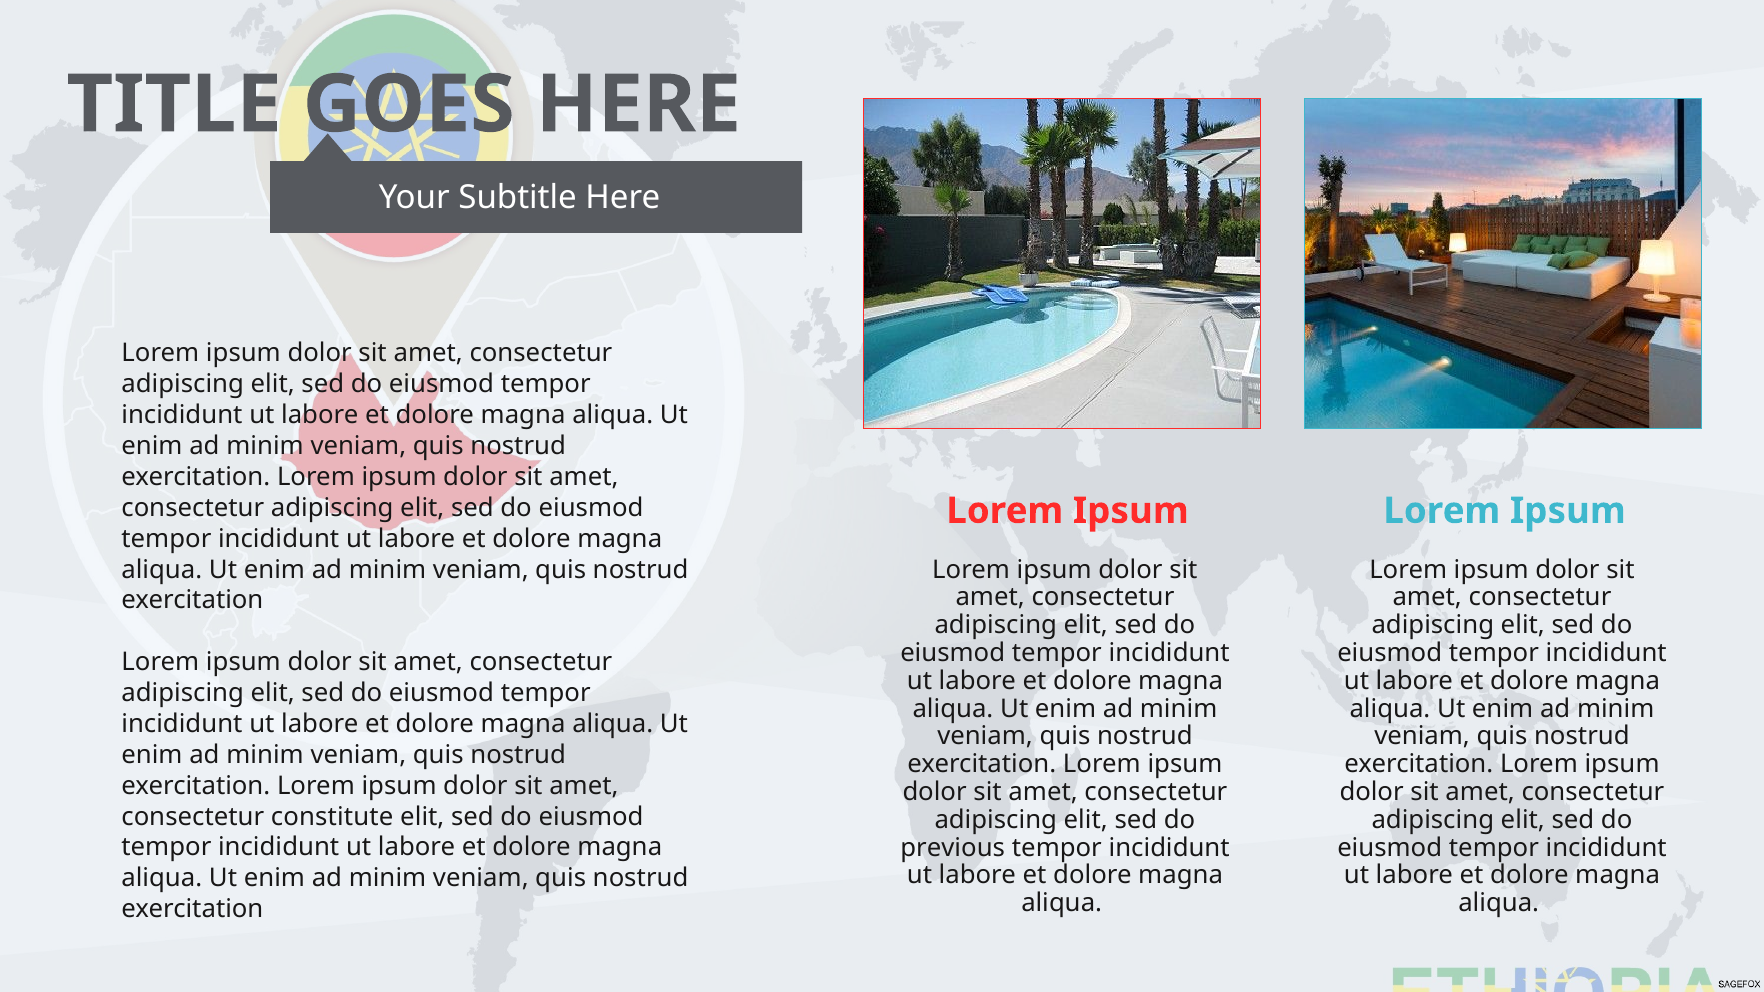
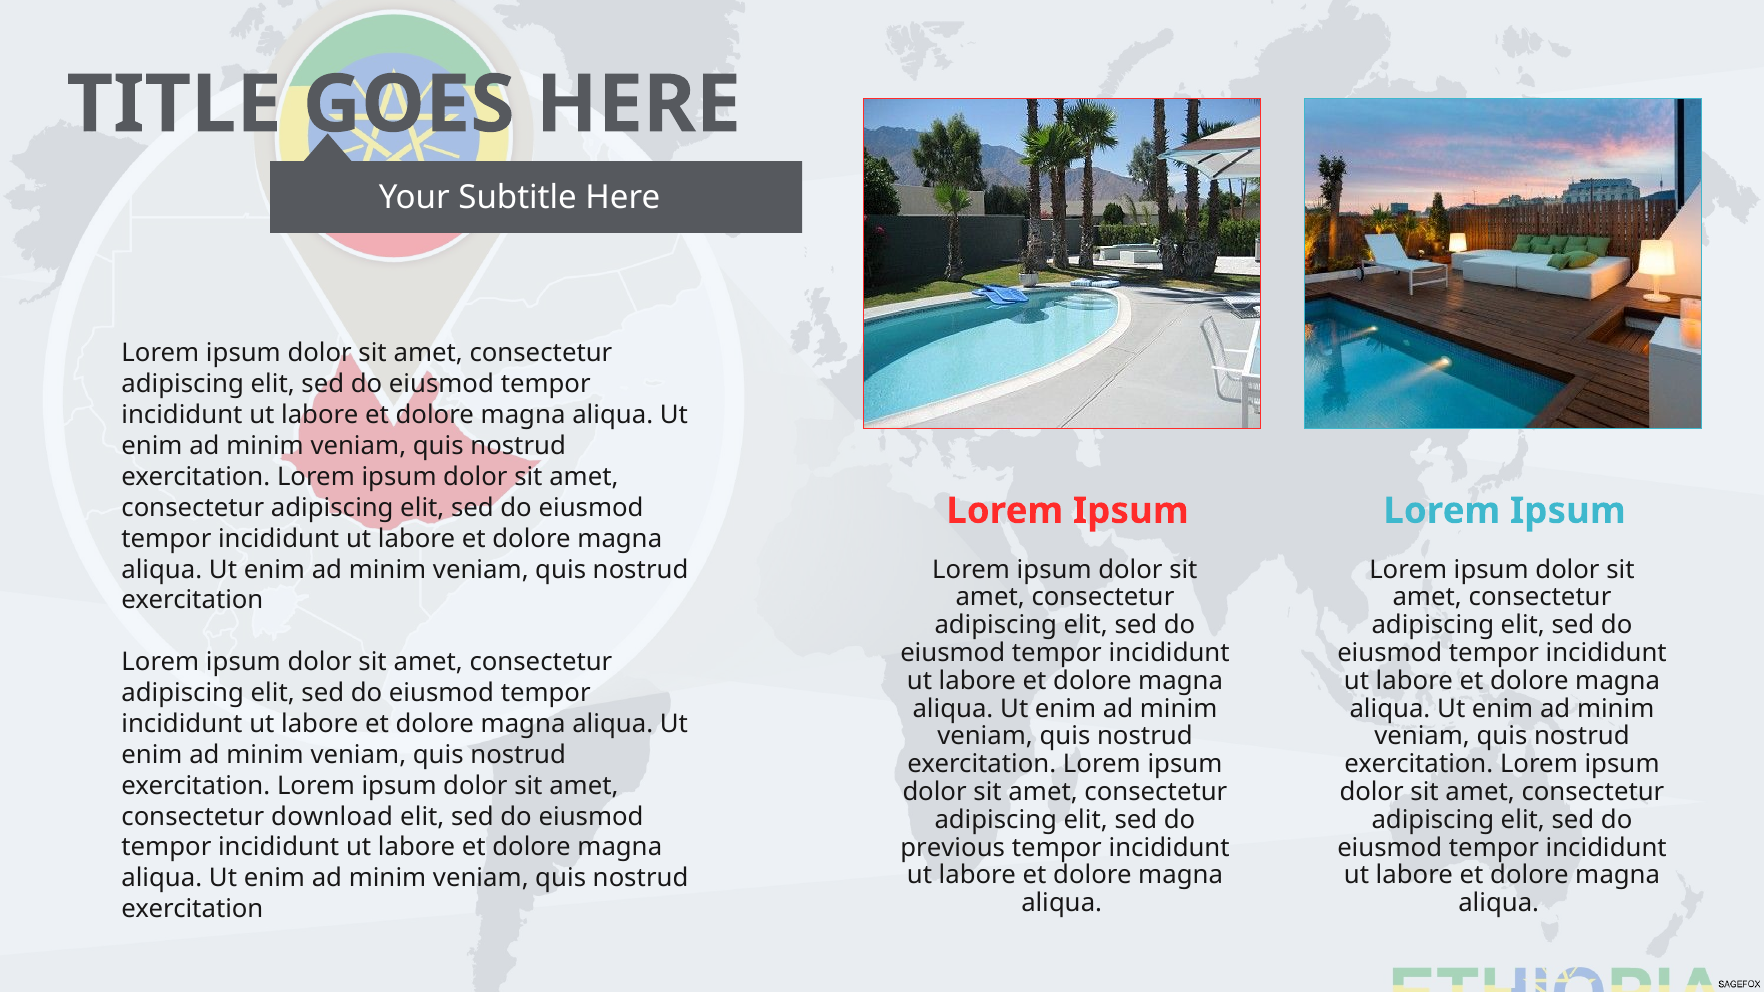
constitute: constitute -> download
